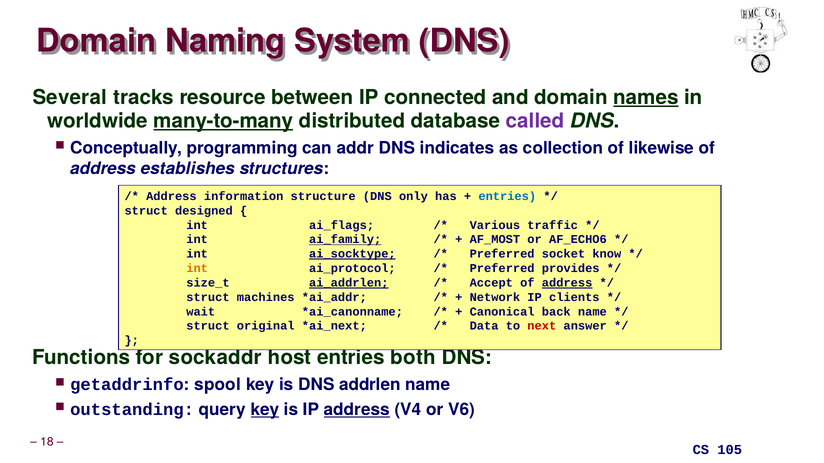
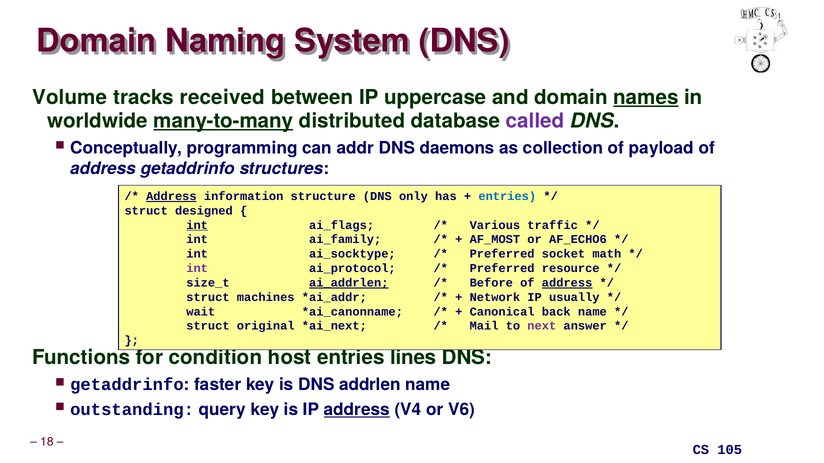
Several: Several -> Volume
resource: resource -> received
connected: connected -> uppercase
indicates: indicates -> daemons
likewise: likewise -> payload
address establishes: establishes -> getaddrinfo
Address at (171, 196) underline: none -> present
int at (197, 225) underline: none -> present
ai_family underline: present -> none
ai_socktype underline: present -> none
know: know -> math
int at (197, 269) colour: orange -> purple
provides: provides -> resource
Accept: Accept -> Before
clients: clients -> usually
Data: Data -> Mail
next colour: red -> purple
sockaddr: sockaddr -> condition
both: both -> lines
spool: spool -> faster
key at (265, 410) underline: present -> none
